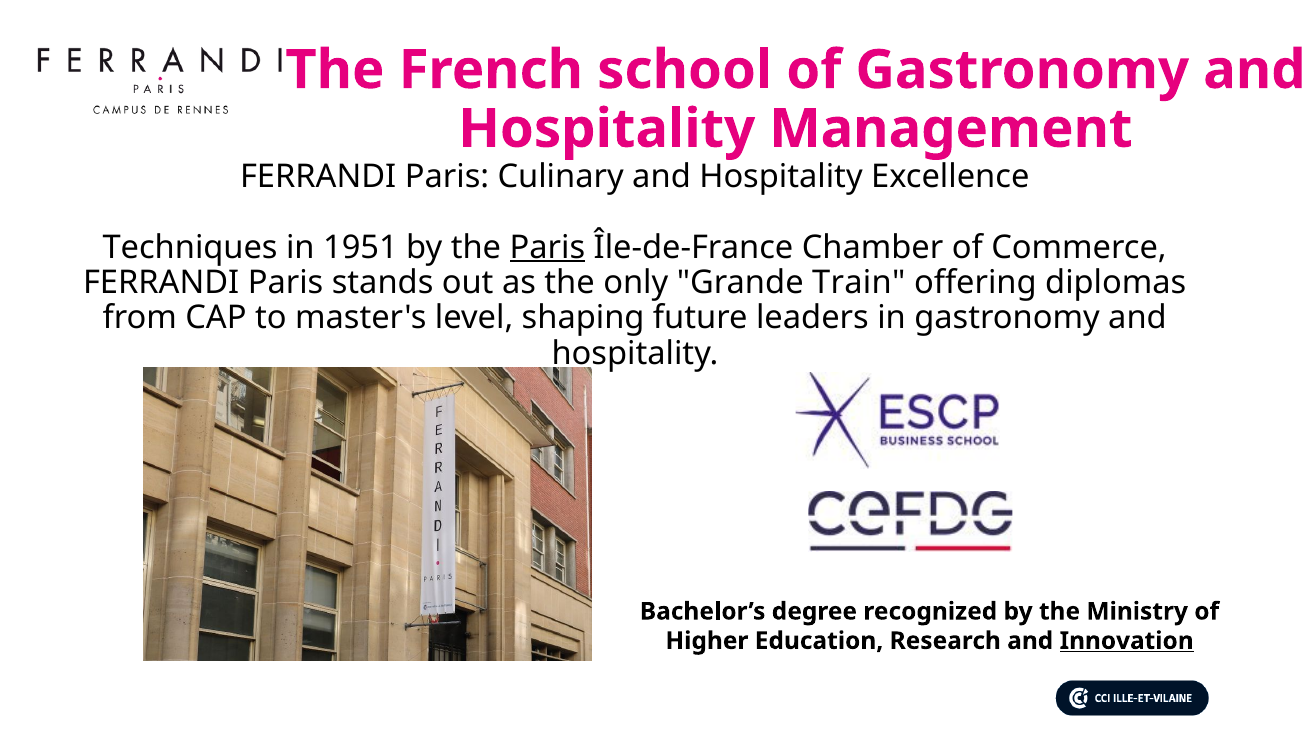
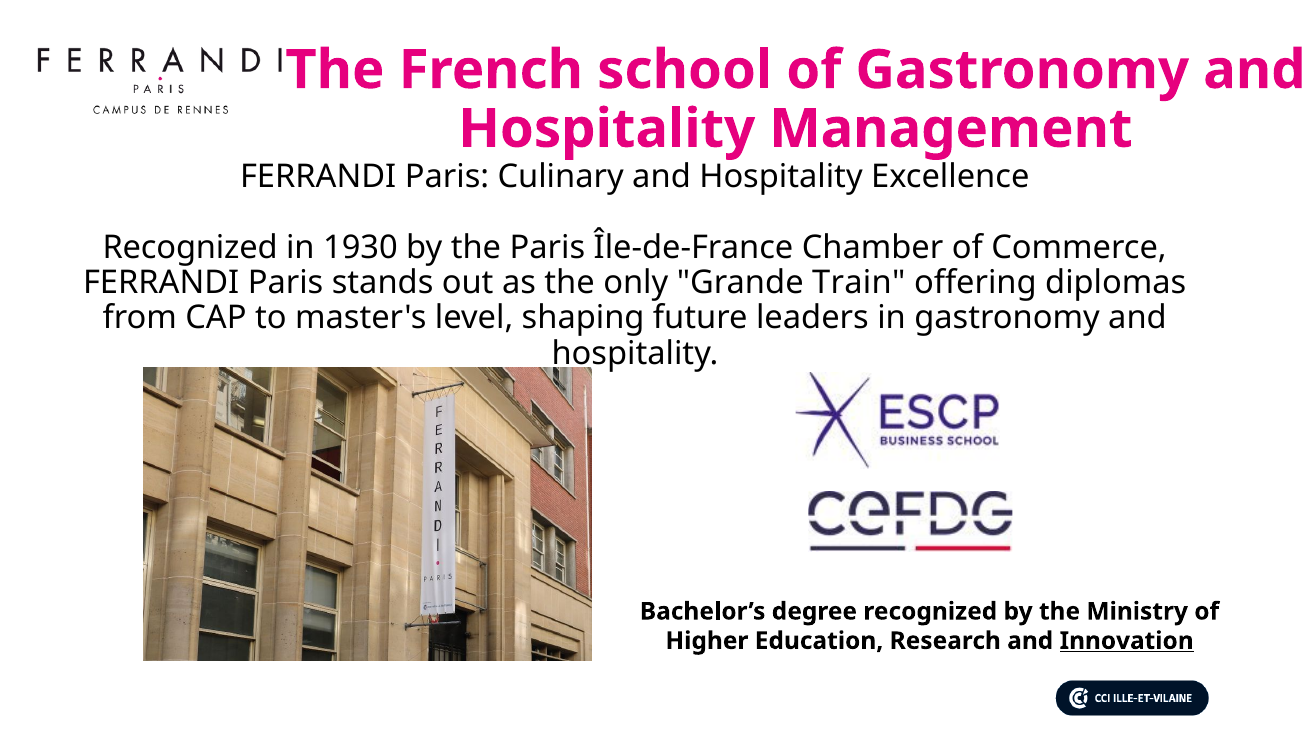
Techniques at (190, 247): Techniques -> Recognized
1951: 1951 -> 1930
Paris at (547, 247) underline: present -> none
